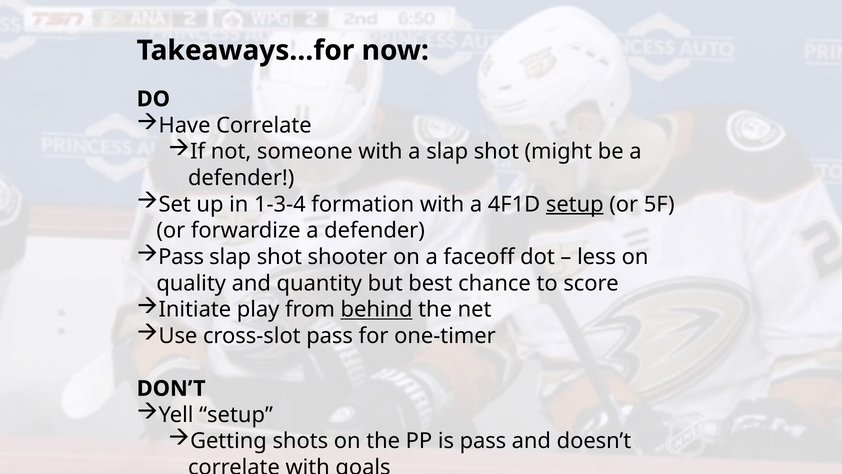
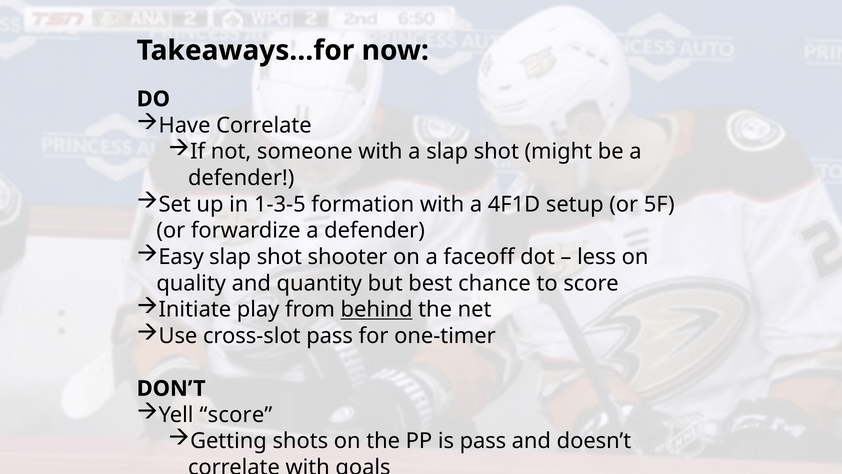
1-3-4: 1-3-4 -> 1-3-5
setup at (575, 204) underline: present -> none
Pass at (181, 257): Pass -> Easy
Yell setup: setup -> score
